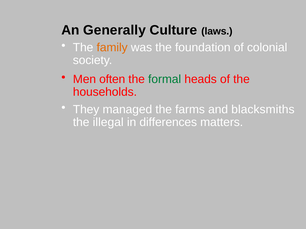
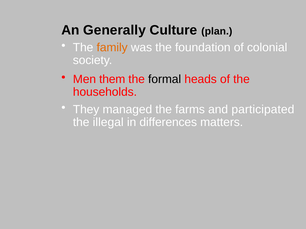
laws: laws -> plan
often: often -> them
formal colour: green -> black
blacksmiths: blacksmiths -> participated
